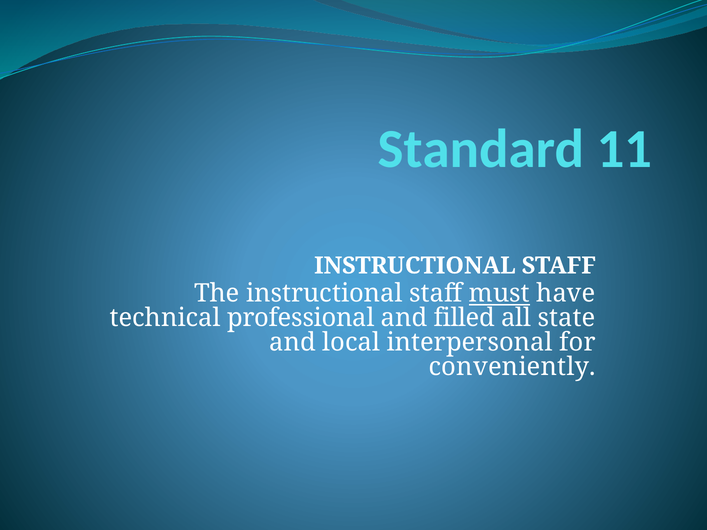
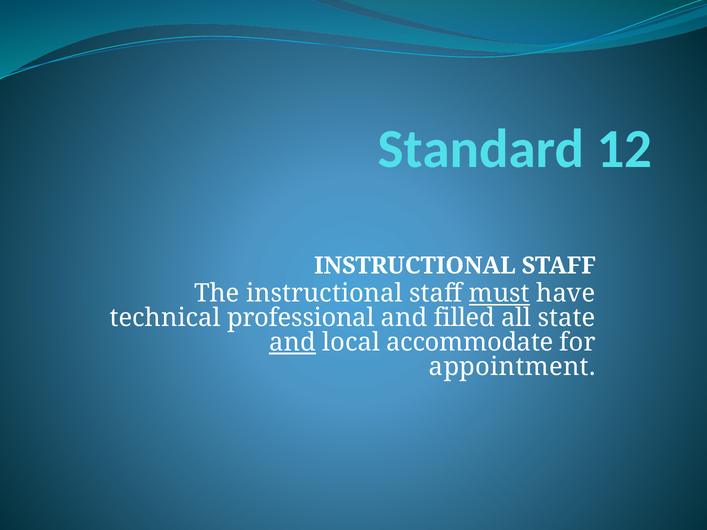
11: 11 -> 12
and at (293, 343) underline: none -> present
interpersonal: interpersonal -> accommodate
conveniently: conveniently -> appointment
